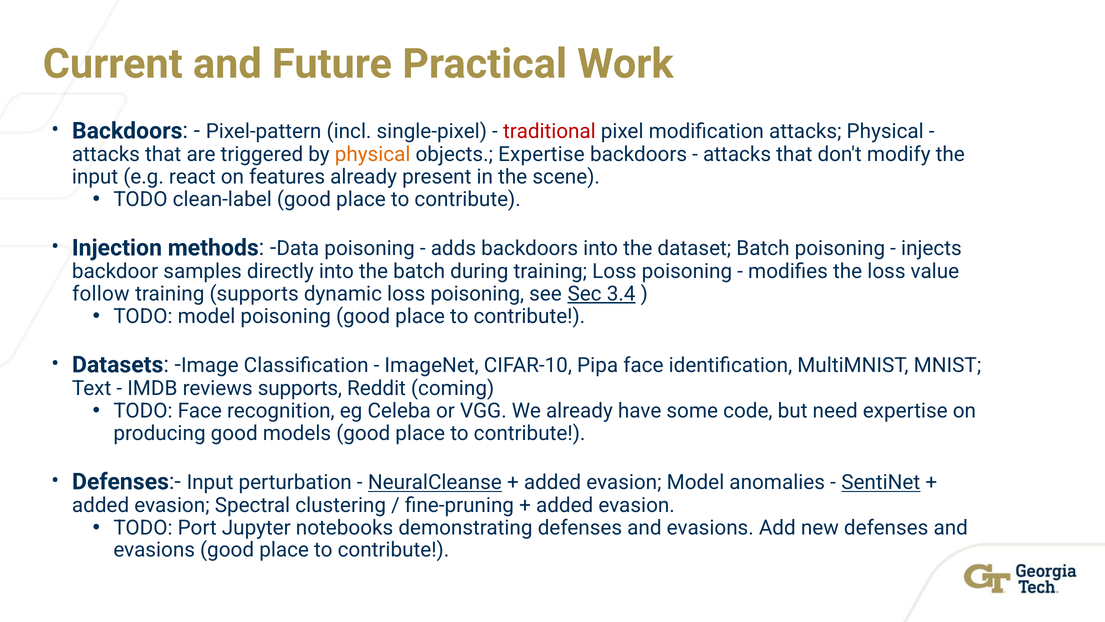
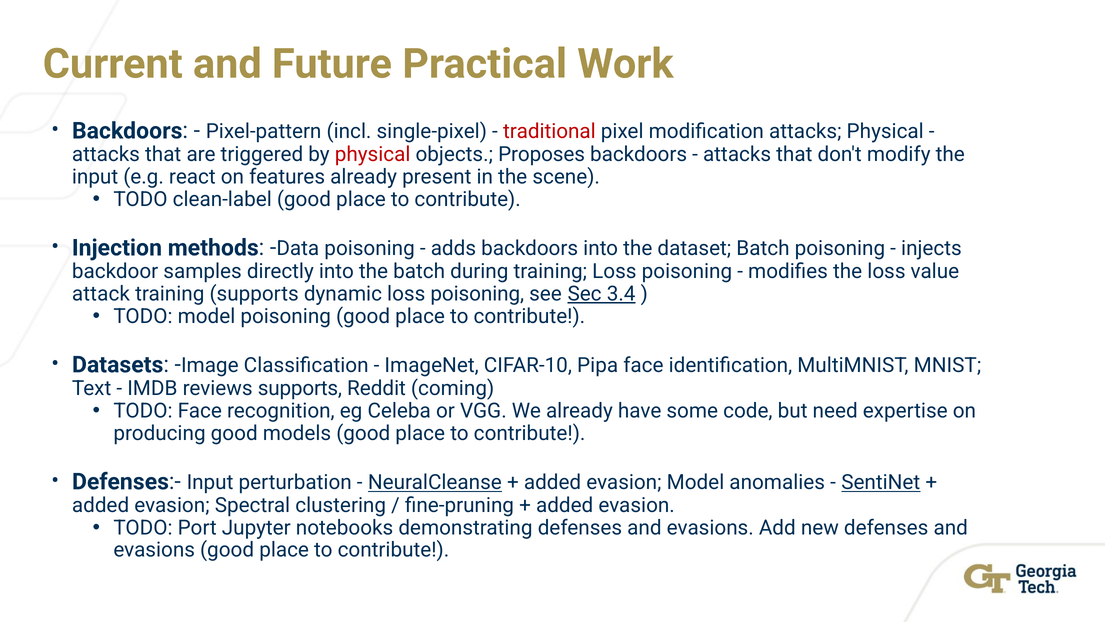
physical at (373, 154) colour: orange -> red
objects Expertise: Expertise -> Proposes
follow: follow -> attack
